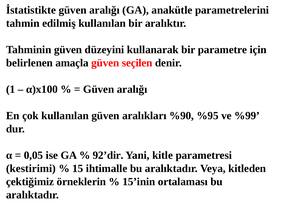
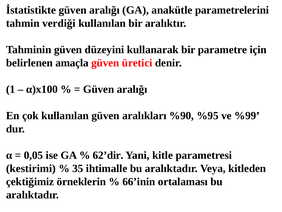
edilmiş: edilmiş -> verdiği
seçilen: seçilen -> üretici
92’dir: 92’dir -> 62’dir
15: 15 -> 35
15’inin: 15’inin -> 66’inin
